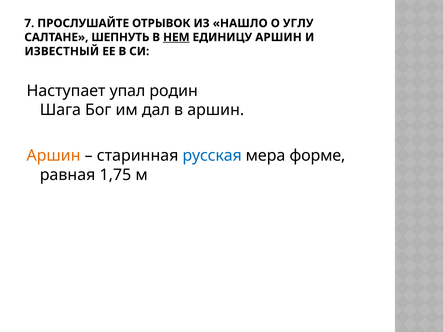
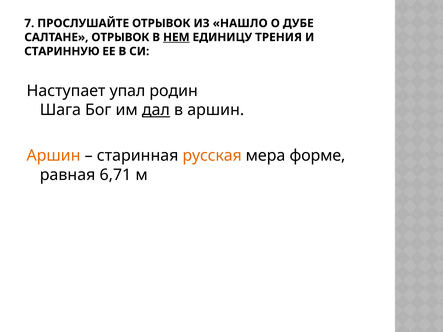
УГЛУ: УГЛУ -> ДУБЕ
САЛТАНЕ ШЕПНУТЬ: ШЕПНУТЬ -> ОТРЫВОК
ЕДИНИЦУ АРШИН: АРШИН -> ТРЕНИЯ
ИЗВЕСТНЫЙ: ИЗВЕСТНЫЙ -> СТАРИННУЮ
дал underline: none -> present
русская colour: blue -> orange
1,75: 1,75 -> 6,71
